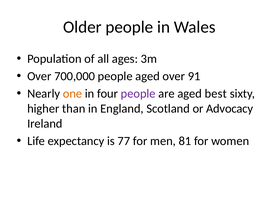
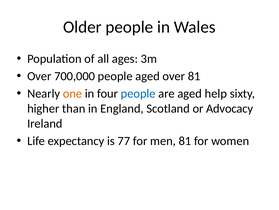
over 91: 91 -> 81
people at (138, 93) colour: purple -> blue
best: best -> help
